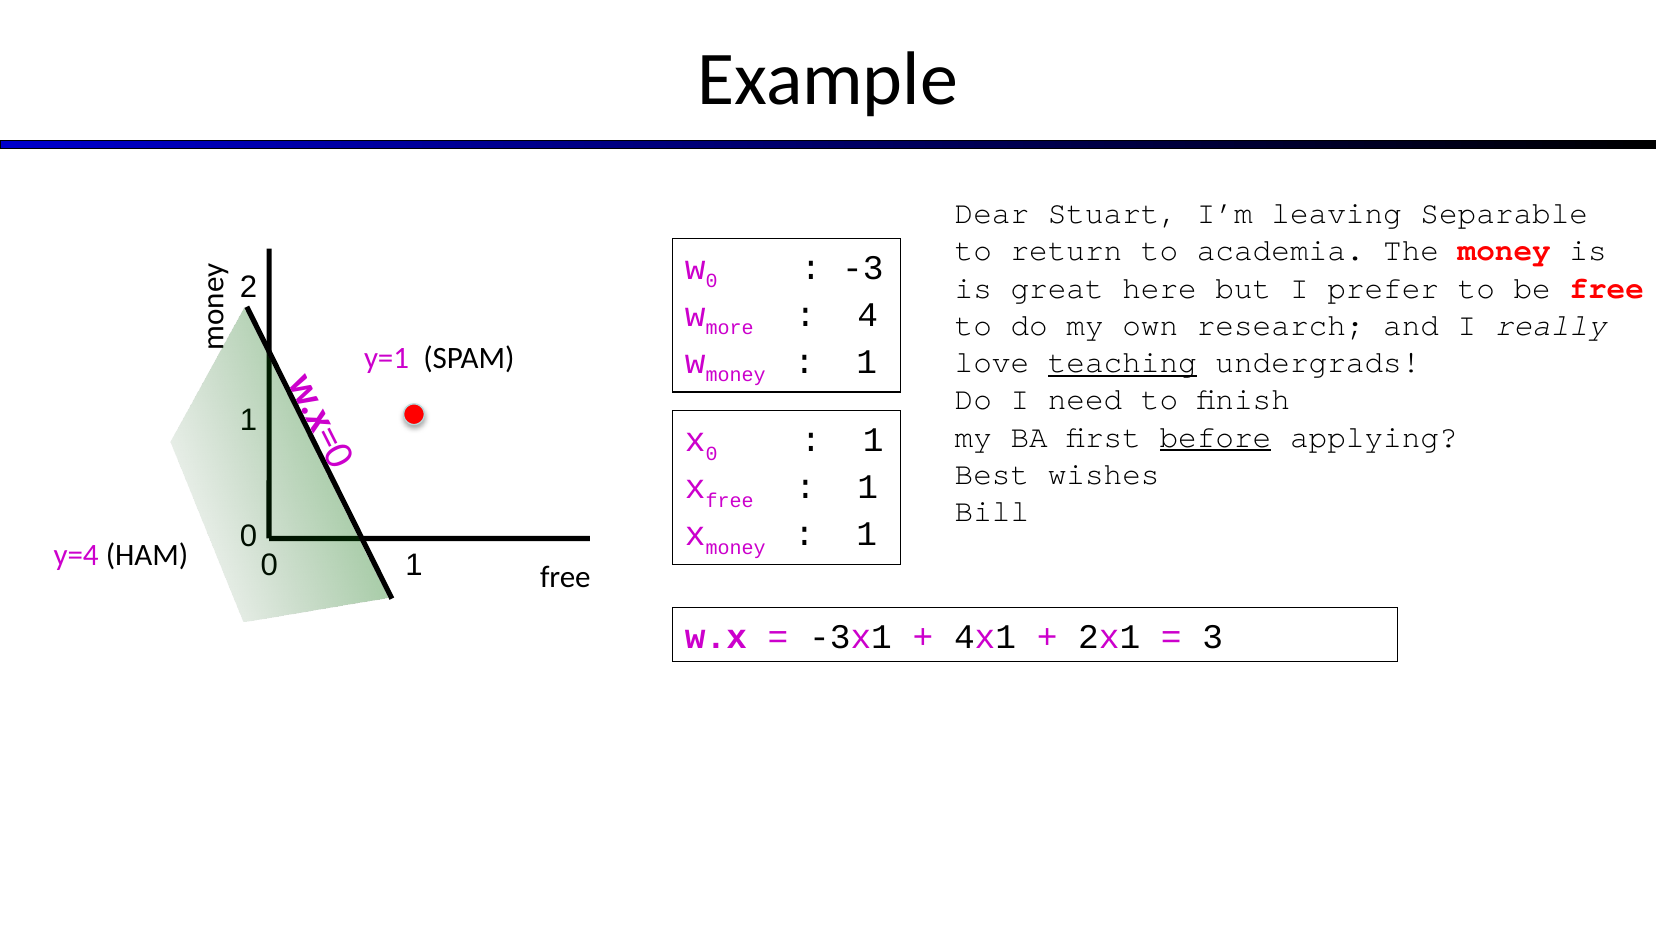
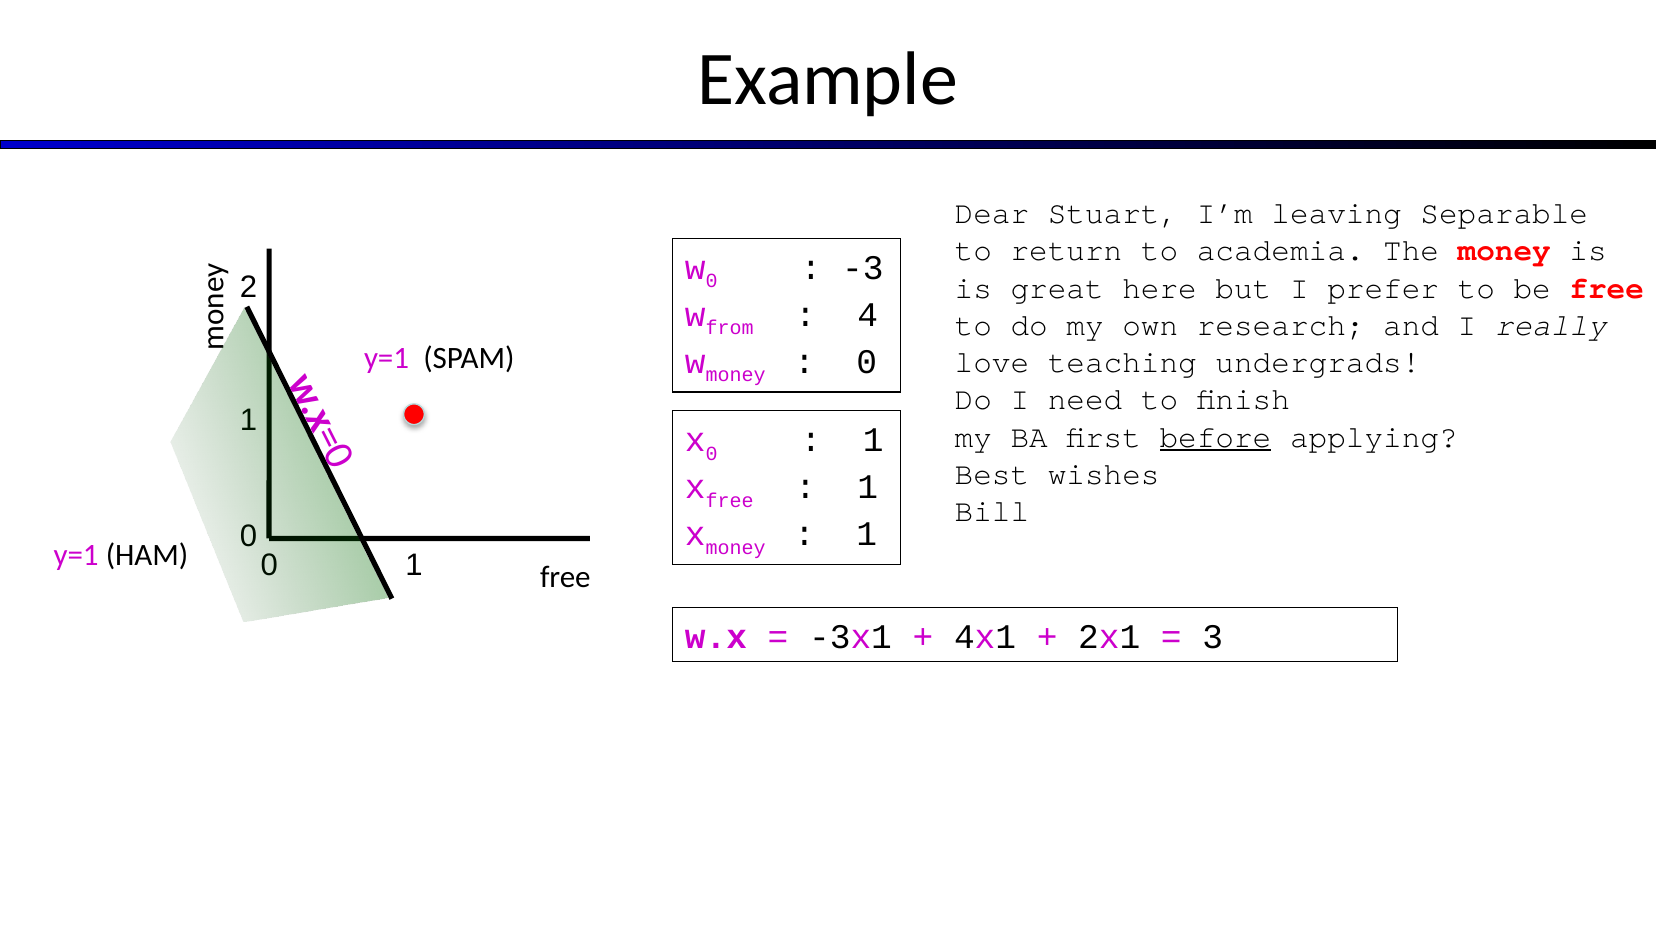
more: more -> from
1 at (867, 362): 1 -> 0
teaching underline: present -> none
y=4 at (76, 555): y=4 -> y=1
